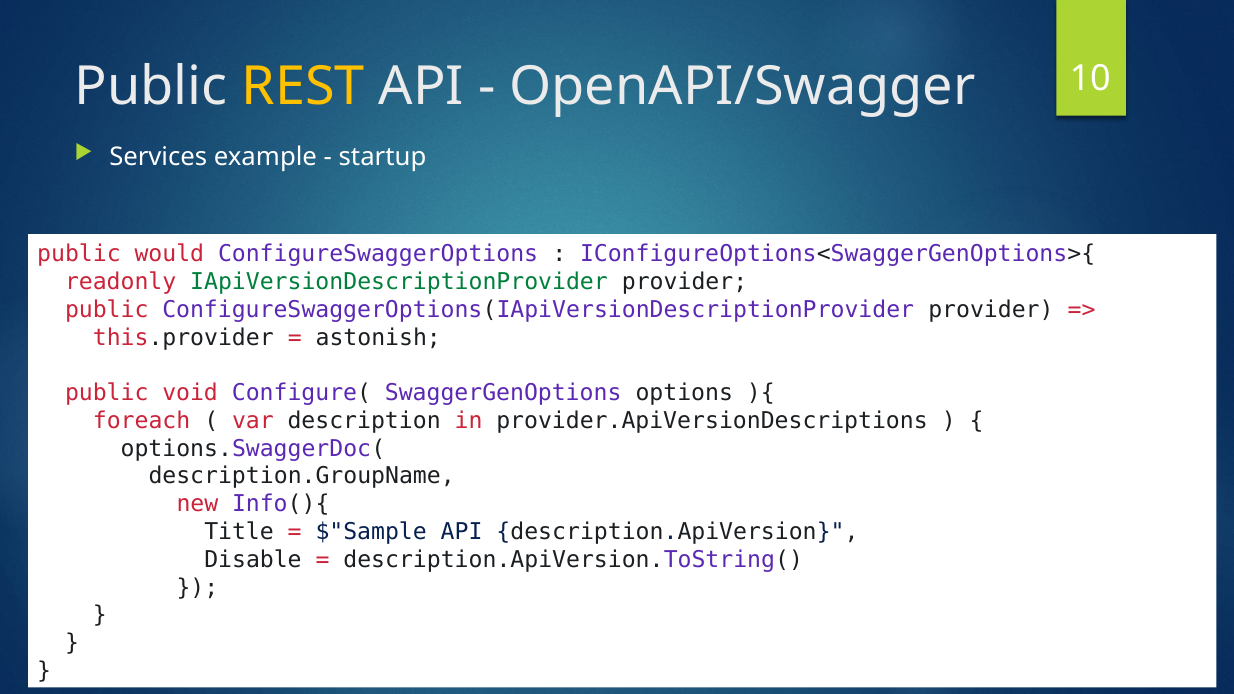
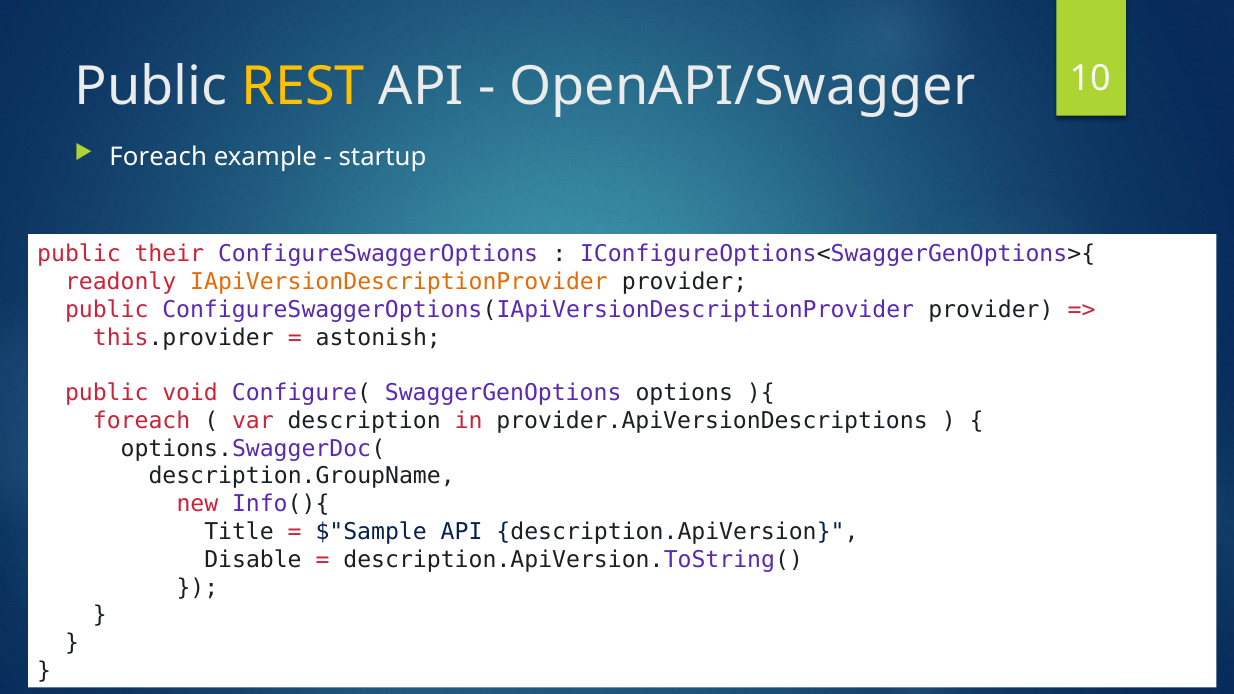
Services at (158, 157): Services -> Foreach
would: would -> their
IApiVersionDescriptionProvider colour: green -> orange
